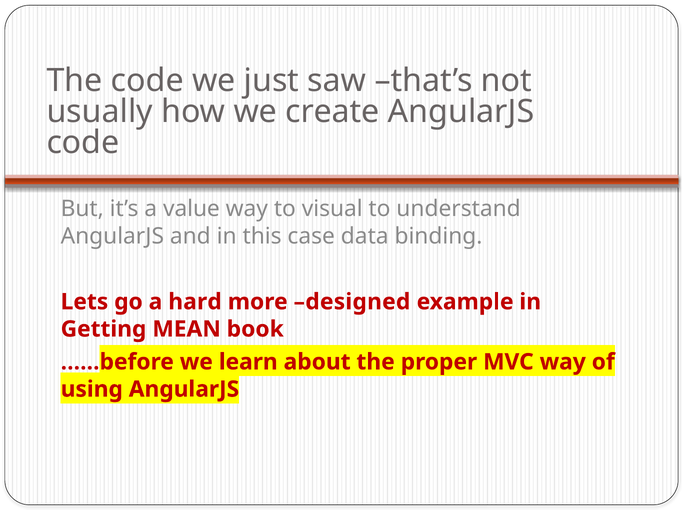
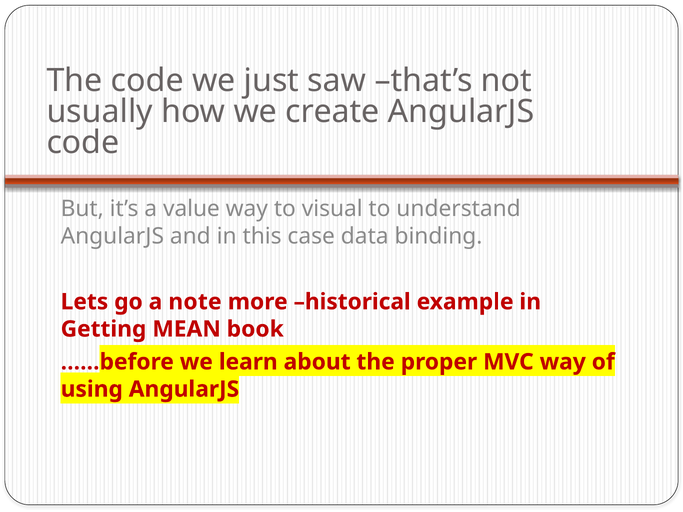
hard: hard -> note
designed: designed -> historical
